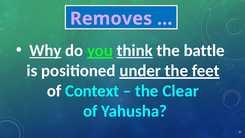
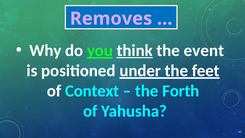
Why underline: present -> none
battle: battle -> event
Clear: Clear -> Forth
